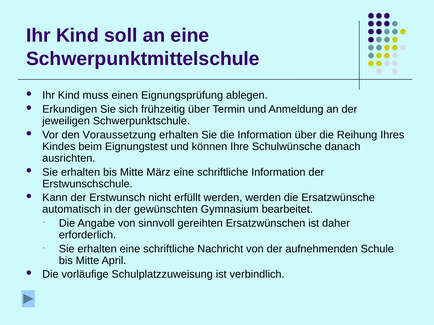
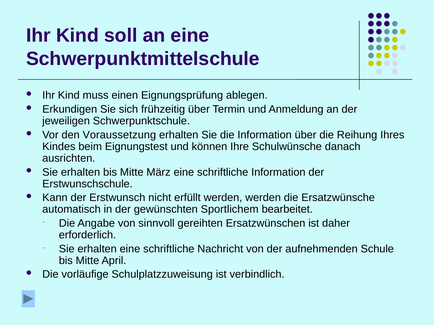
Gymnasium: Gymnasium -> Sportlichem
